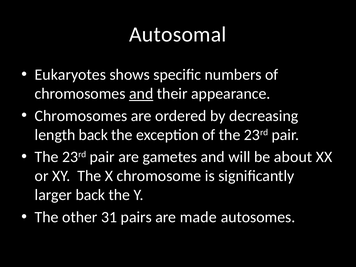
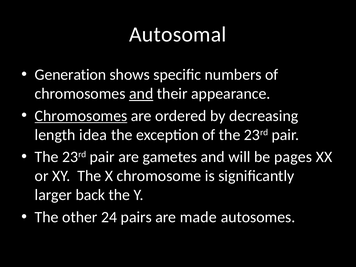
Eukaryotes: Eukaryotes -> Generation
Chromosomes at (81, 116) underline: none -> present
length back: back -> idea
about: about -> pages
31: 31 -> 24
